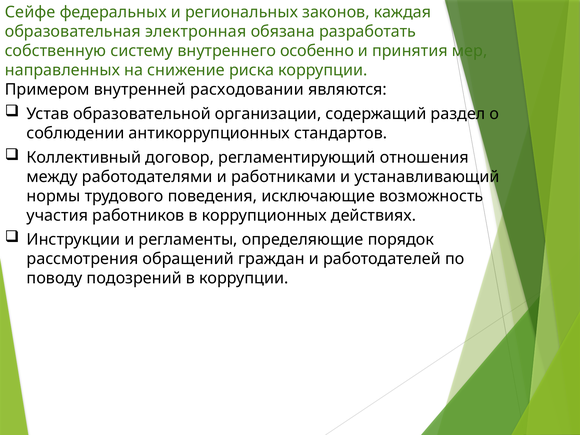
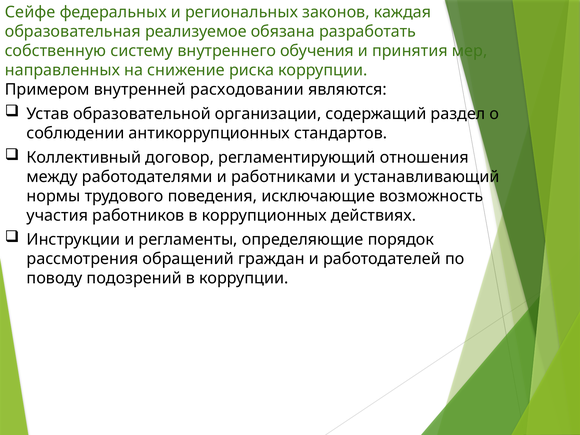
электронная: электронная -> реализуемое
особенно: особенно -> обучения
